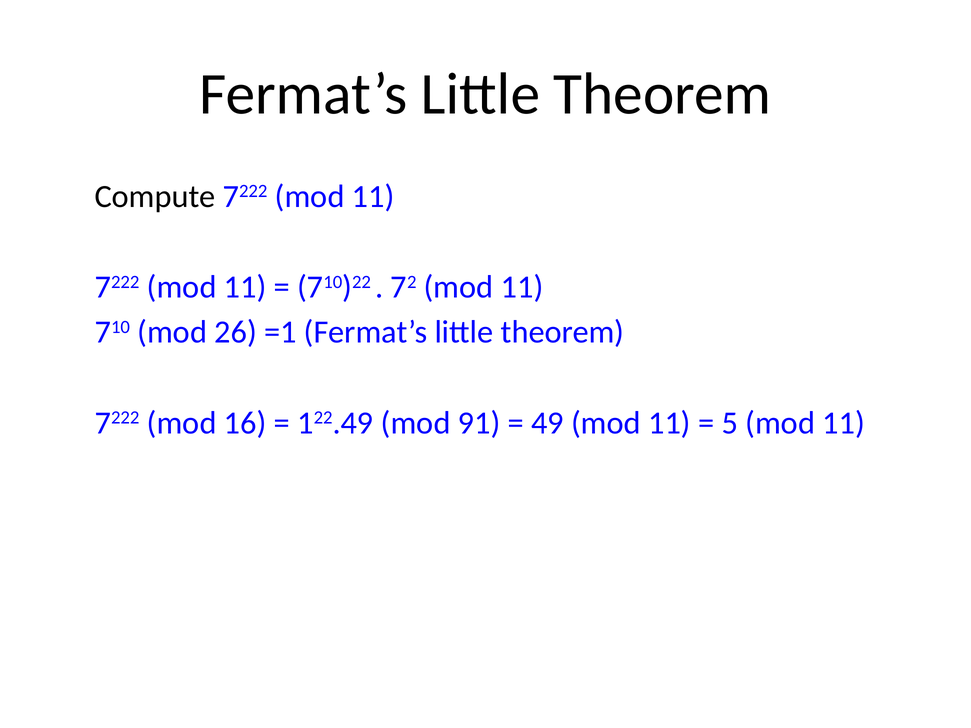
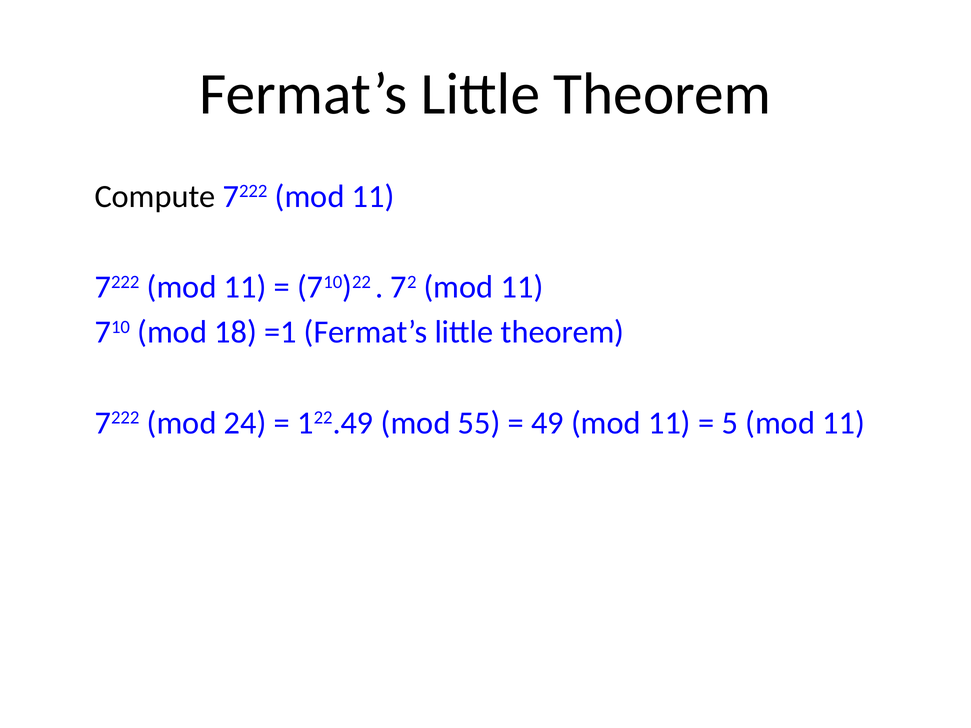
26: 26 -> 18
16: 16 -> 24
91: 91 -> 55
